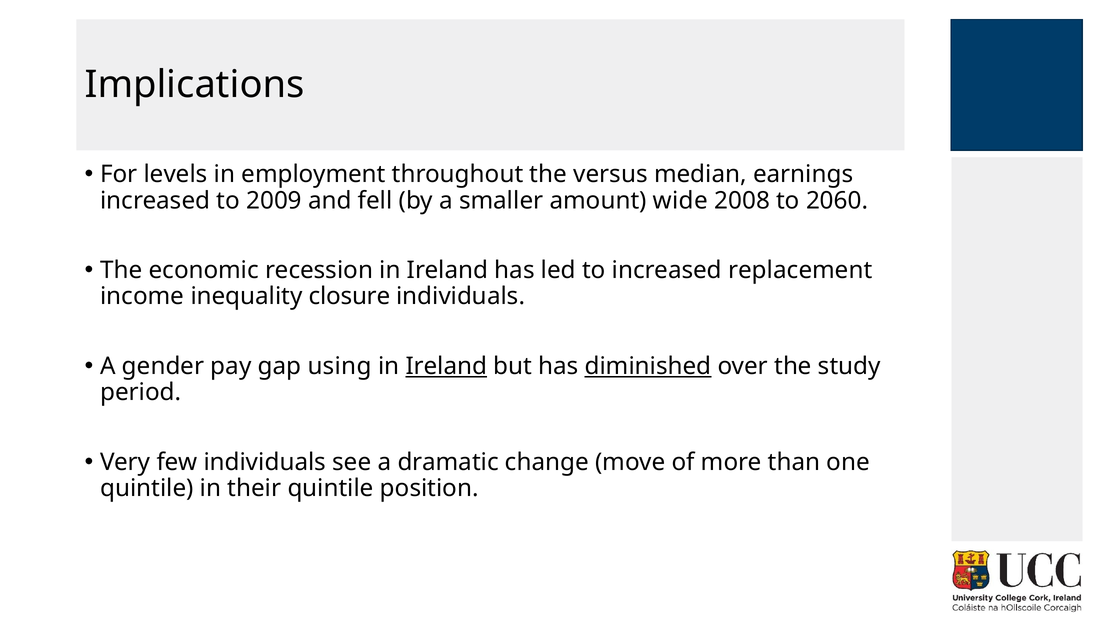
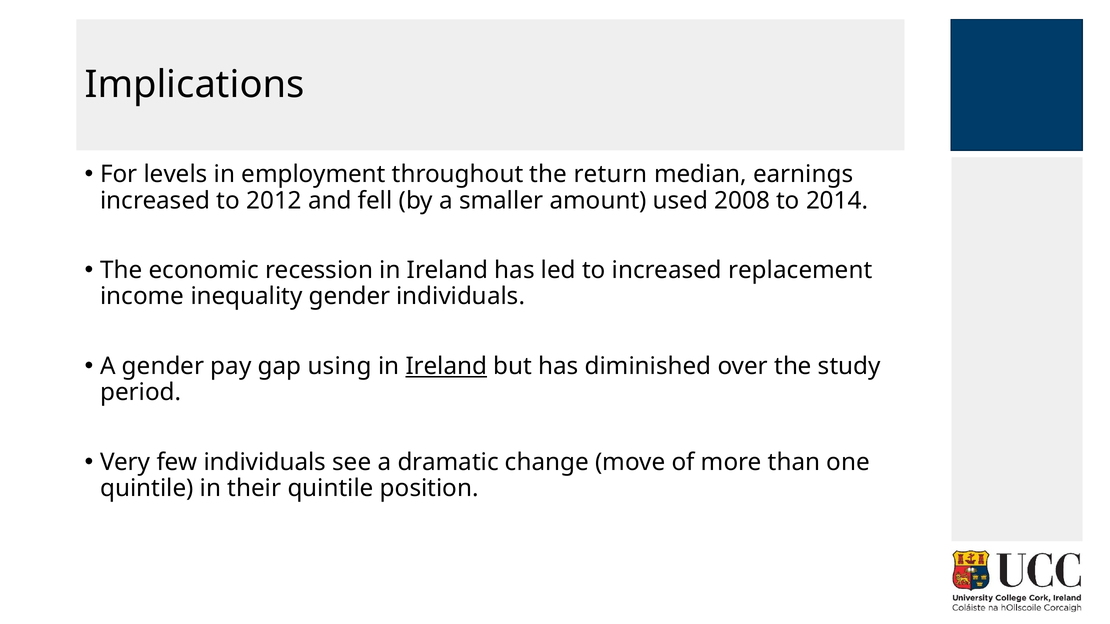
versus: versus -> return
2009: 2009 -> 2012
wide: wide -> used
2060: 2060 -> 2014
inequality closure: closure -> gender
diminished underline: present -> none
